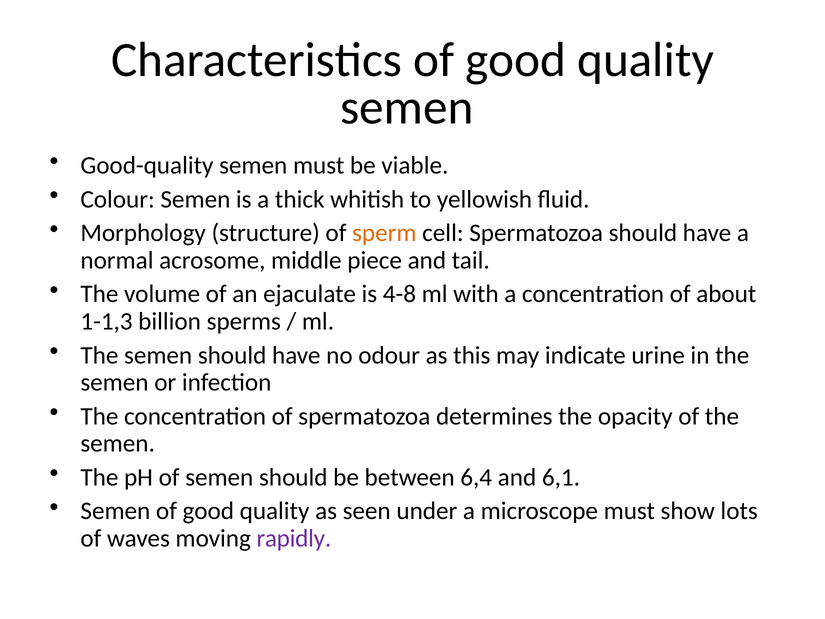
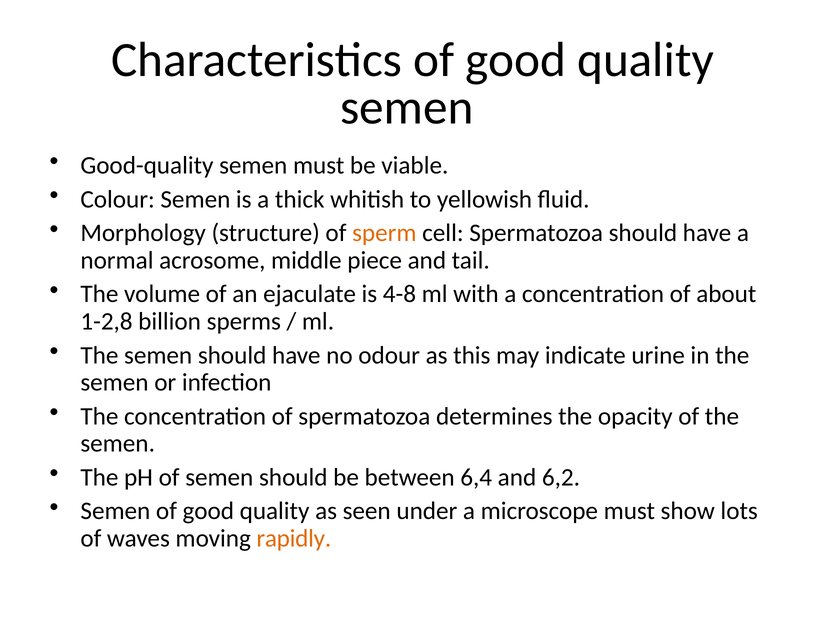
1-1,3: 1-1,3 -> 1-2,8
6,1: 6,1 -> 6,2
rapidly colour: purple -> orange
